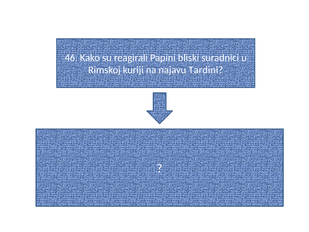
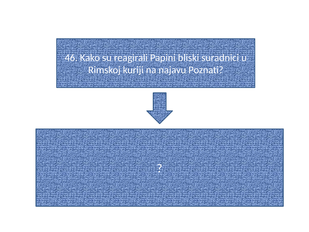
Tardini: Tardini -> Poznati
